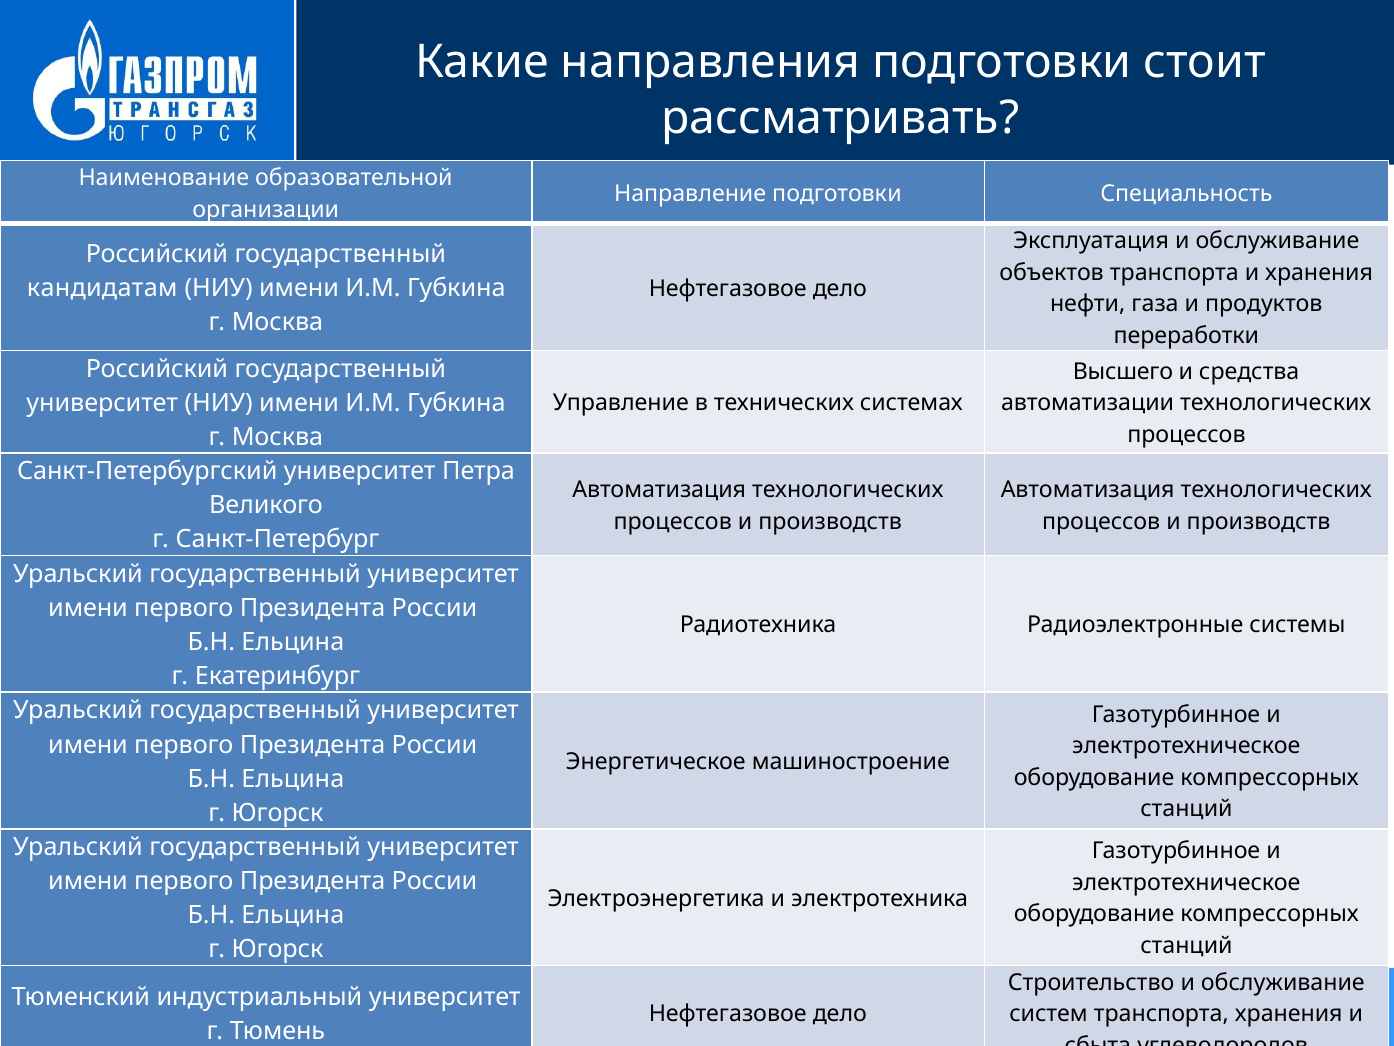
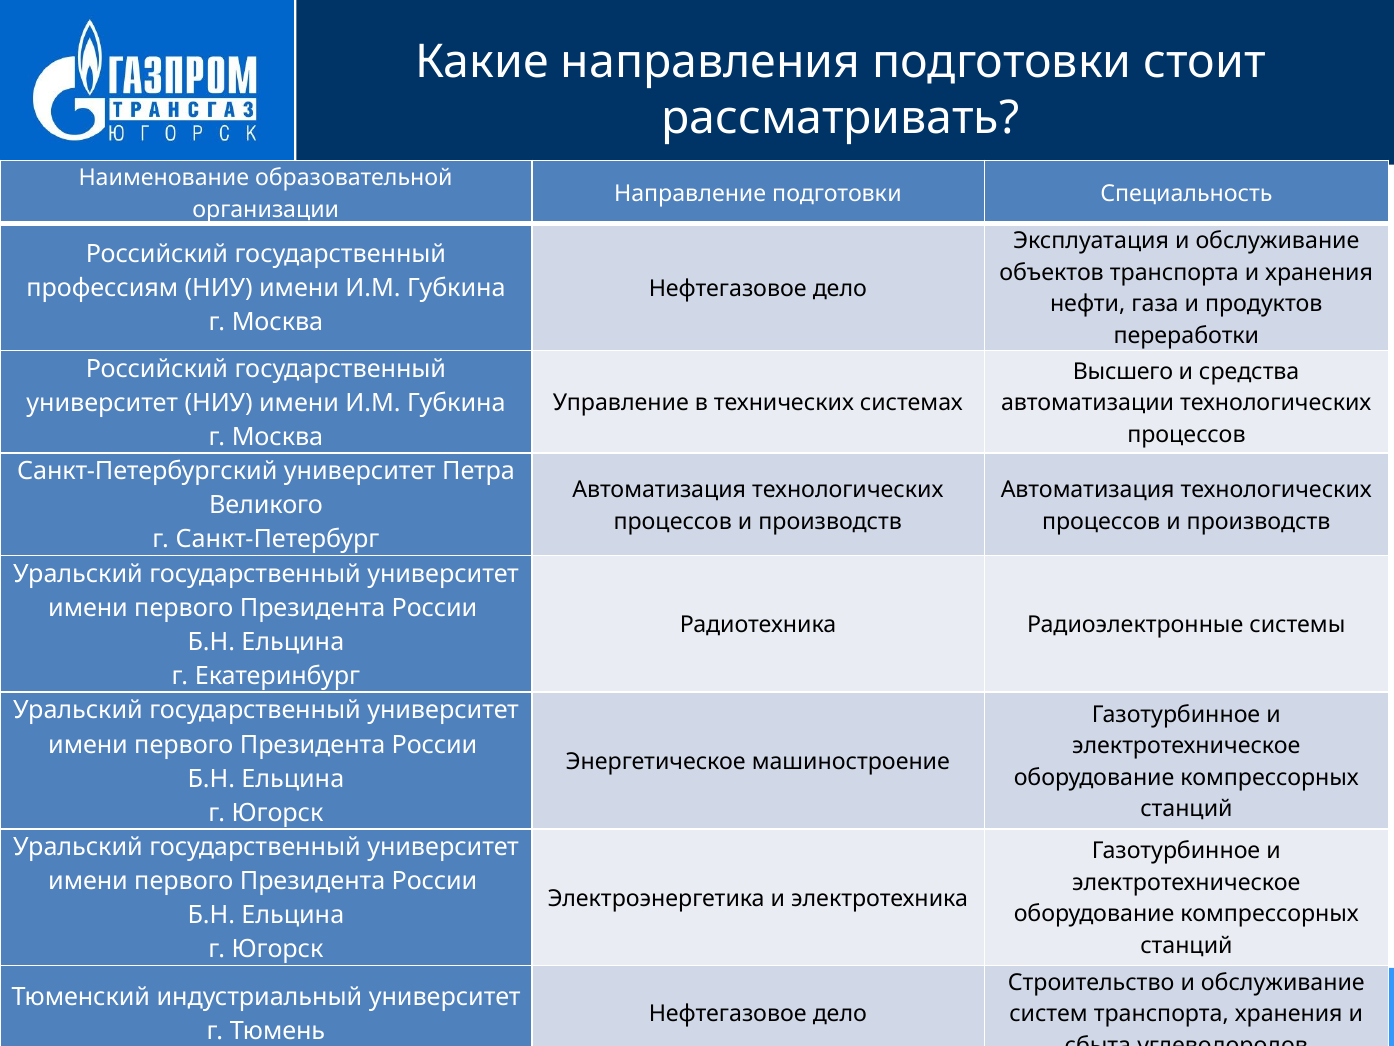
кандидатам: кандидатам -> профессиям
